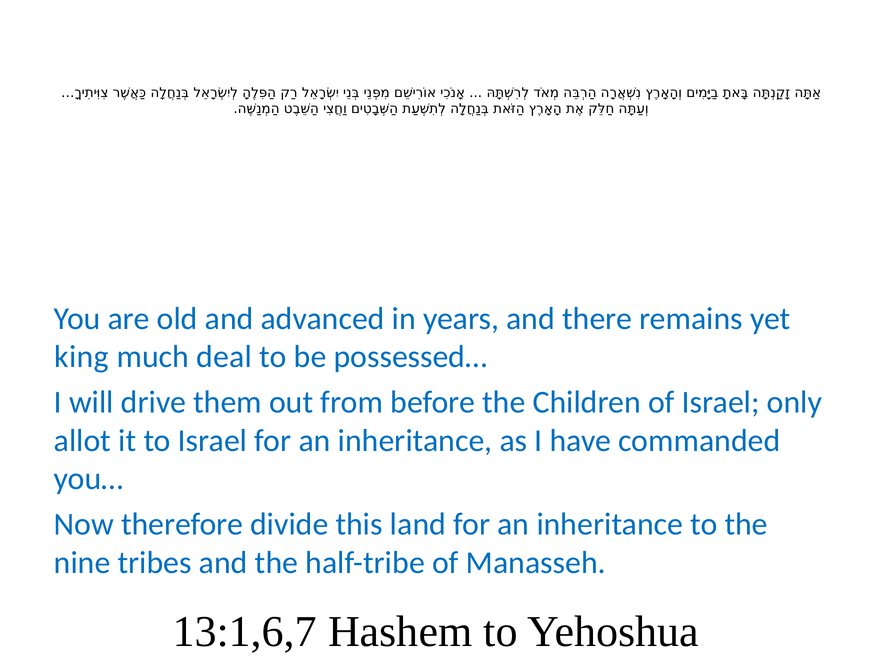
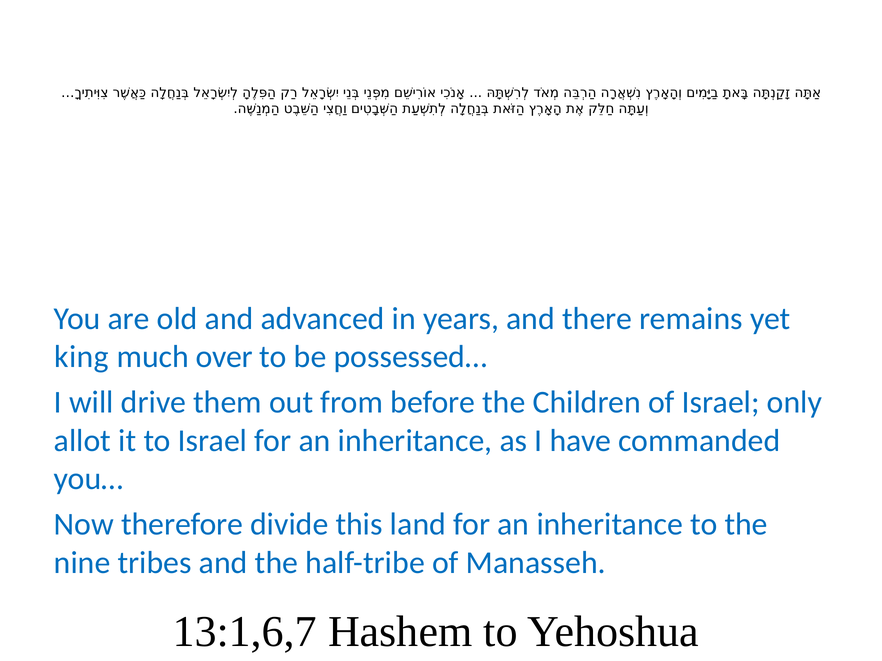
deal: deal -> over
